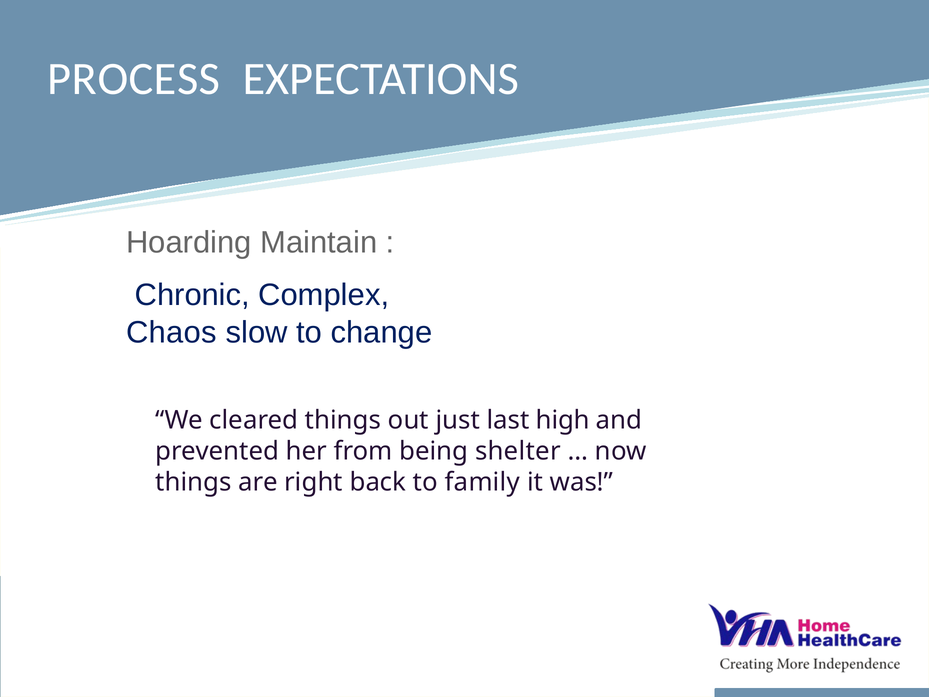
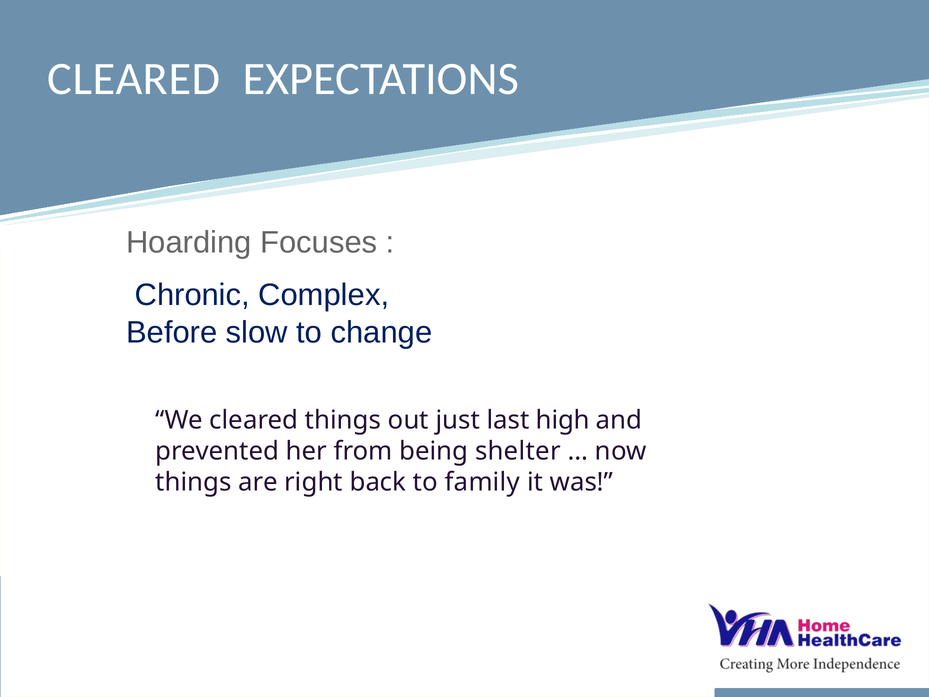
PROCESS at (134, 79): PROCESS -> CLEARED
Maintain: Maintain -> Focuses
Chaos: Chaos -> Before
